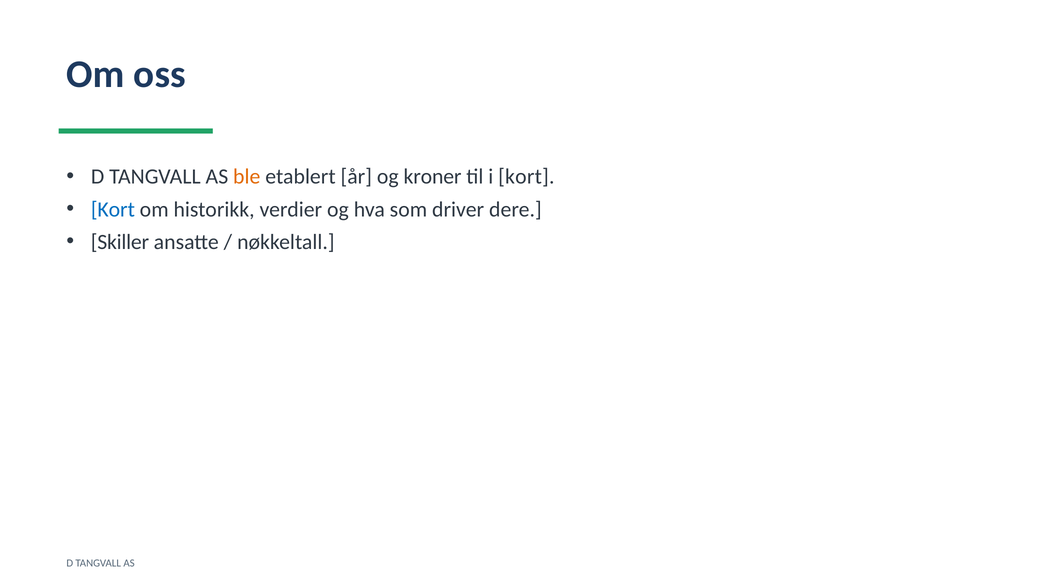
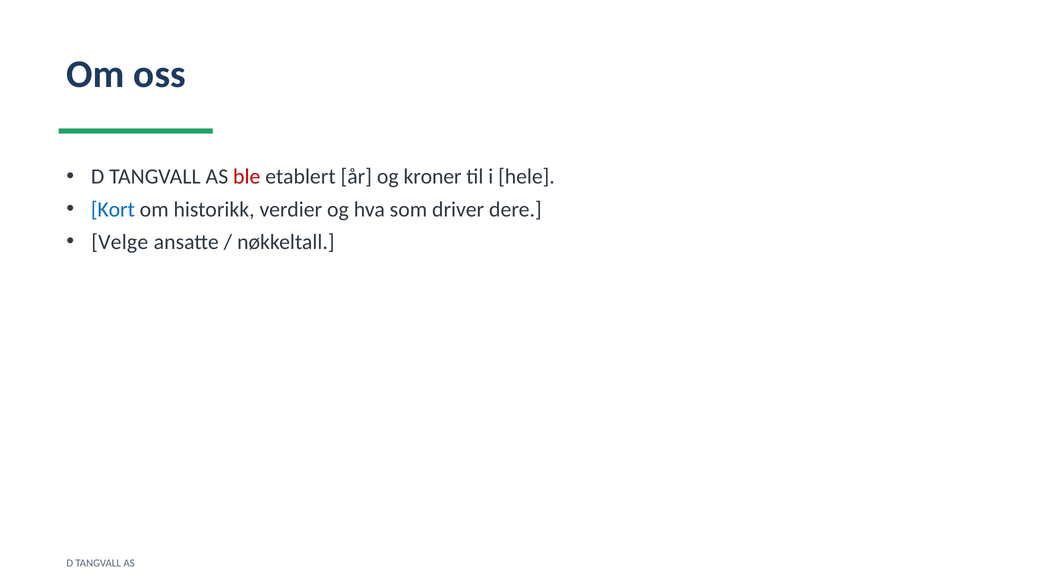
ble colour: orange -> red
i kort: kort -> hele
Skiller: Skiller -> Velge
